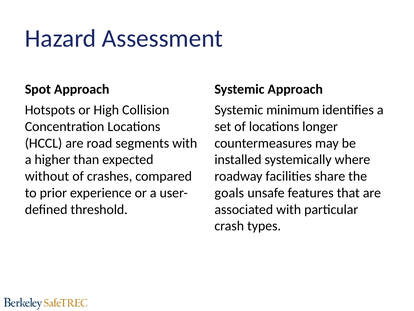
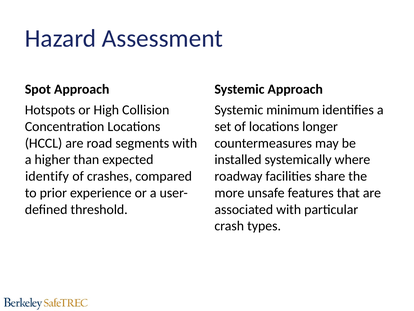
without: without -> identify
goals: goals -> more
